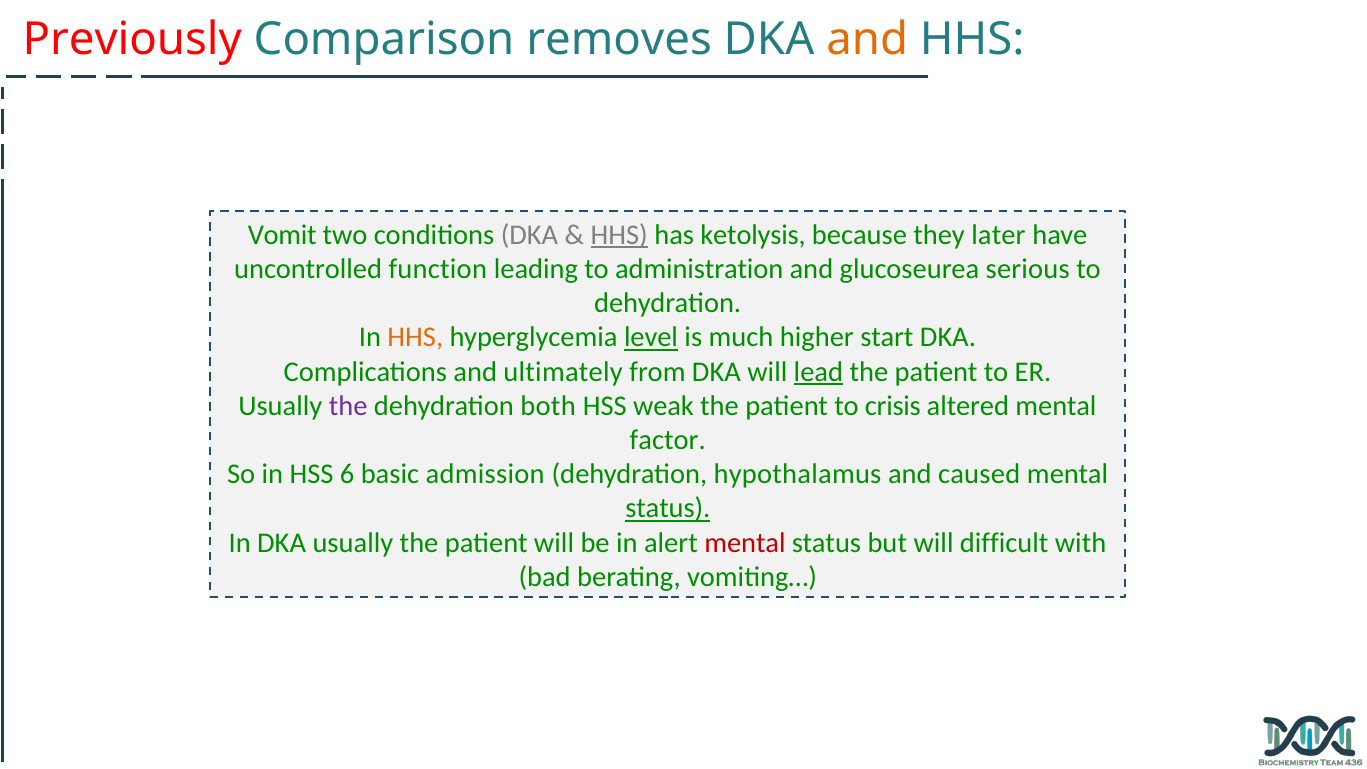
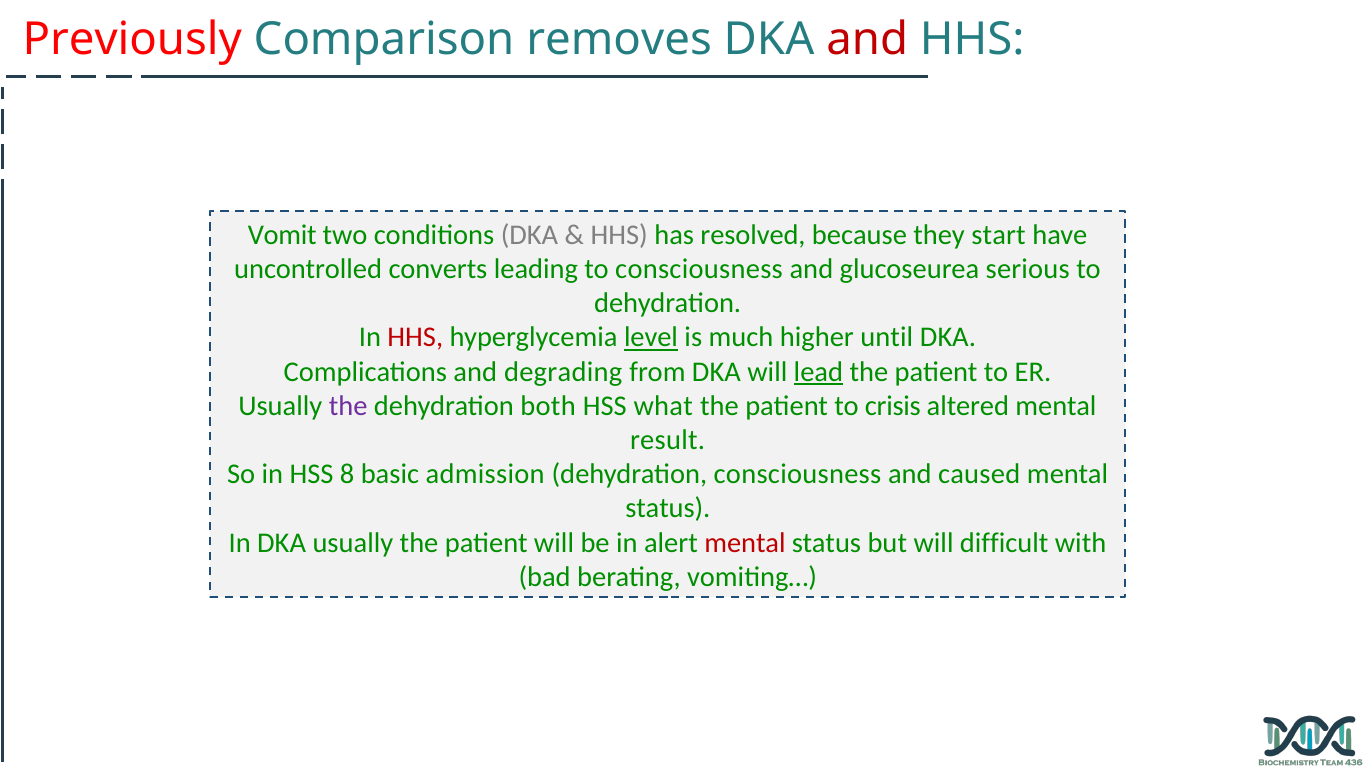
and at (867, 39) colour: orange -> red
HHS at (619, 235) underline: present -> none
ketolysis: ketolysis -> resolved
later: later -> start
function: function -> converts
to administration: administration -> consciousness
HHS at (415, 337) colour: orange -> red
start: start -> until
ultimately: ultimately -> degrading
weak: weak -> what
factor: factor -> result
6: 6 -> 8
dehydration hypothalamus: hypothalamus -> consciousness
status at (668, 508) underline: present -> none
